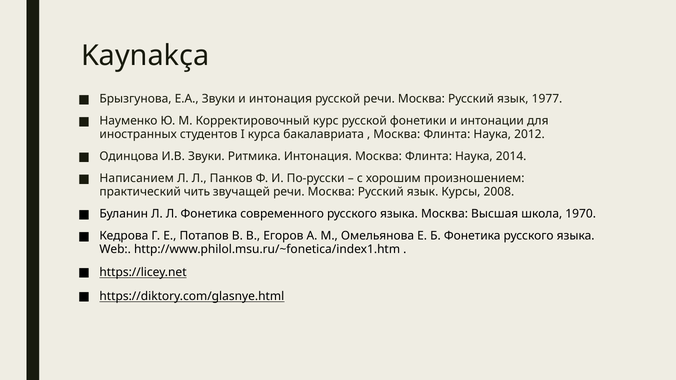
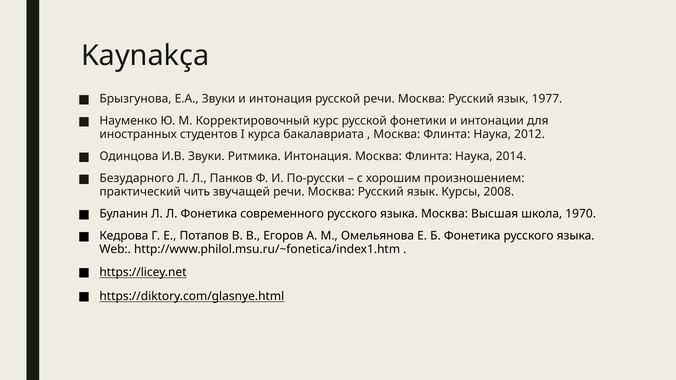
Написанием: Написанием -> Безударного
